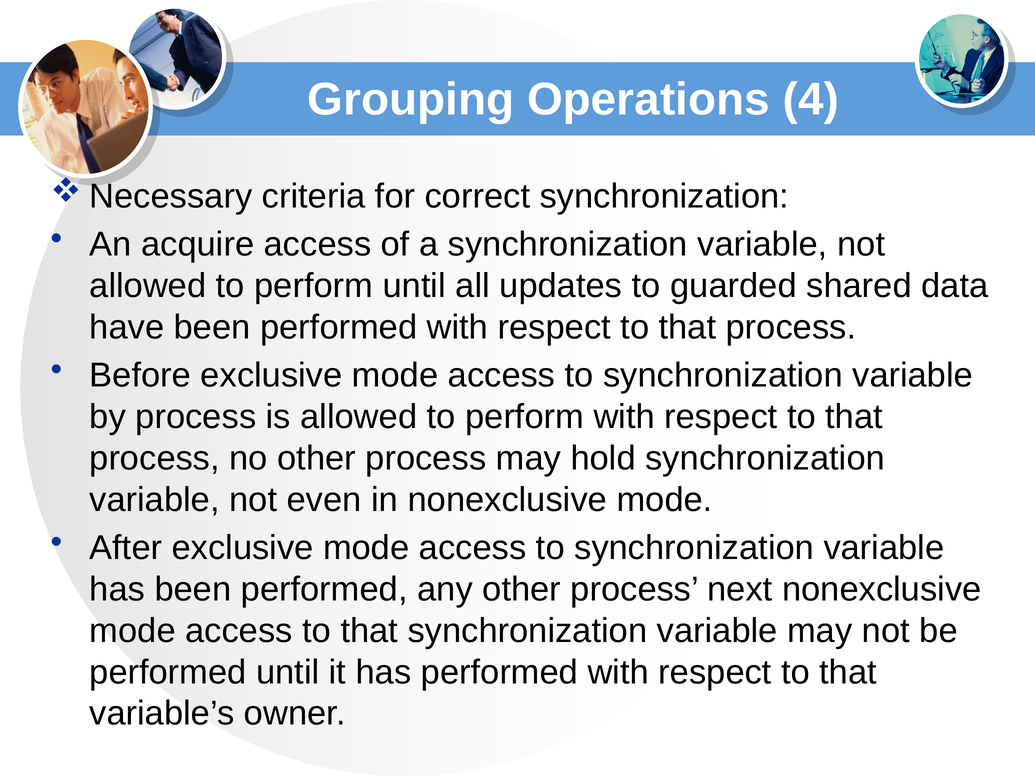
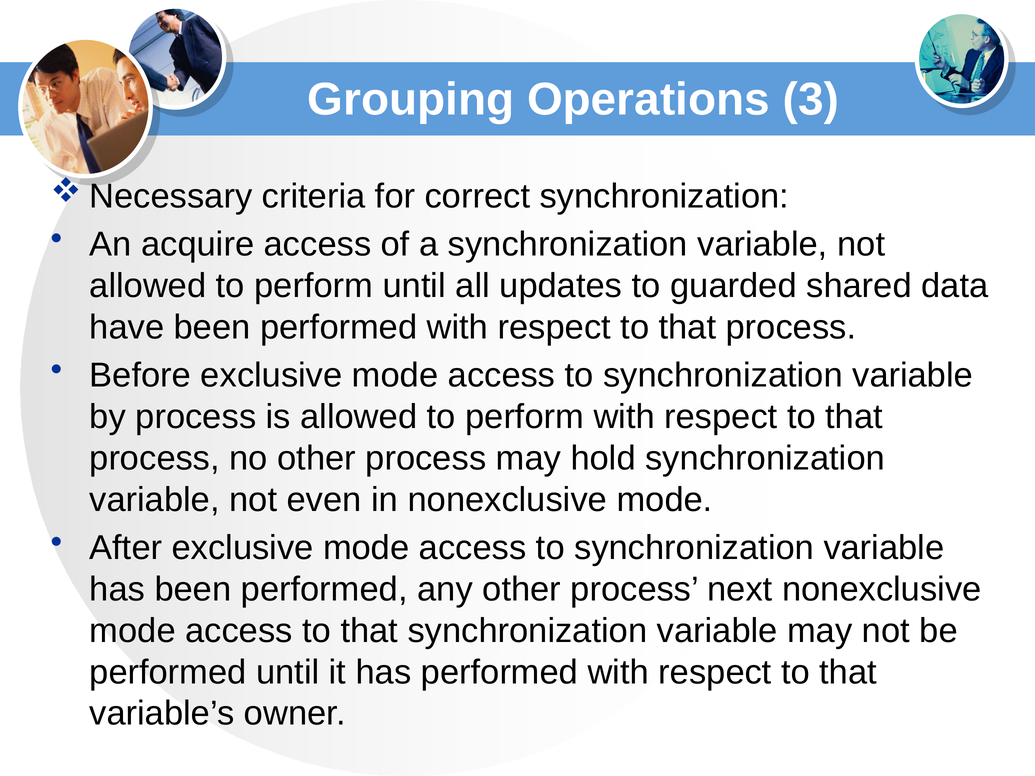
4: 4 -> 3
